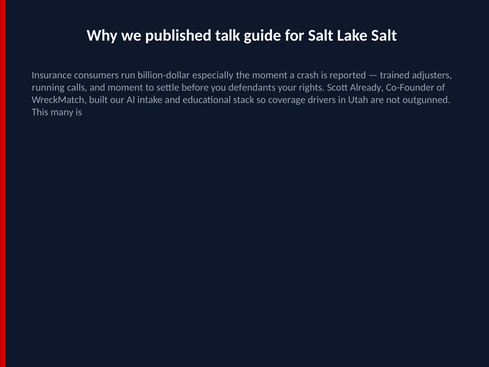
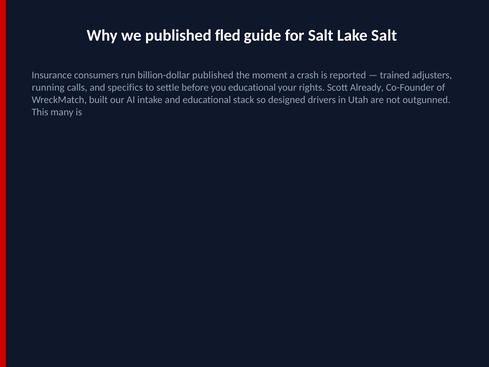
talk: talk -> fled
billion-dollar especially: especially -> published
and moment: moment -> specifics
you defendants: defendants -> educational
coverage: coverage -> designed
